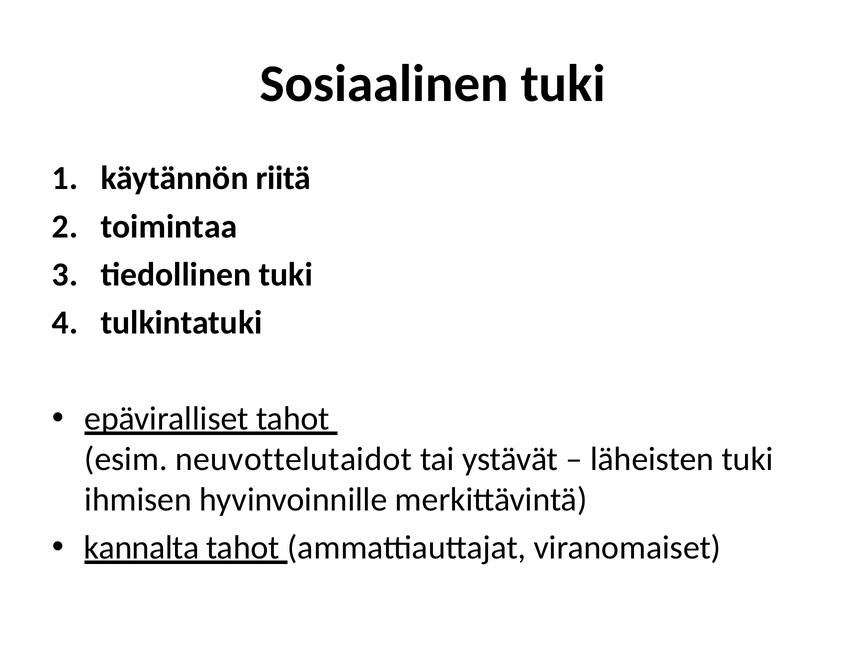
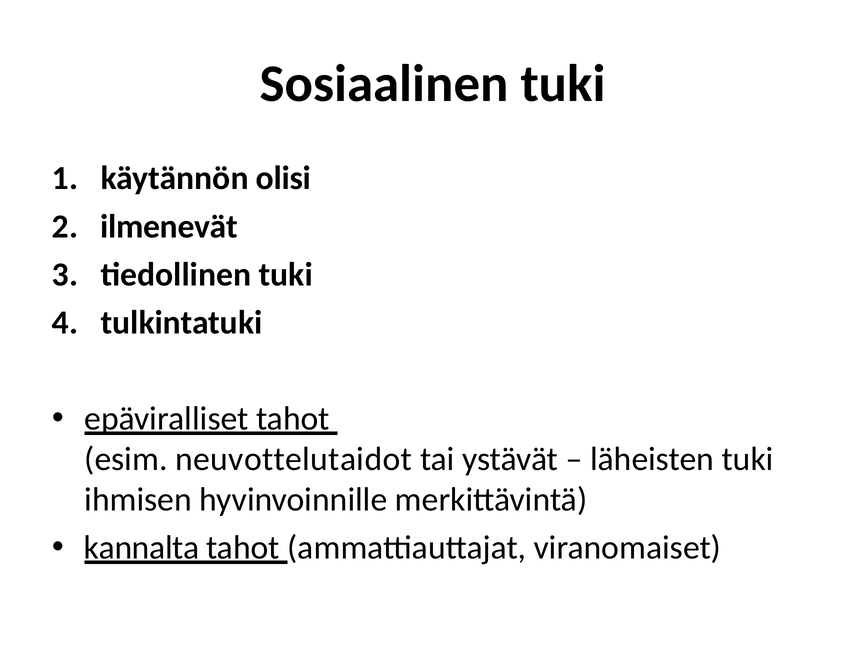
riitä: riitä -> olisi
toimintaa: toimintaa -> ilmenevät
